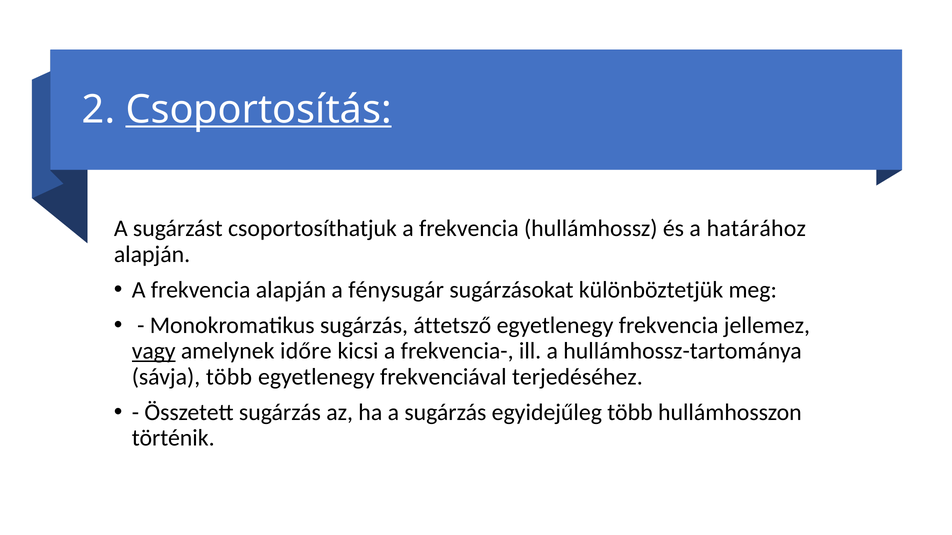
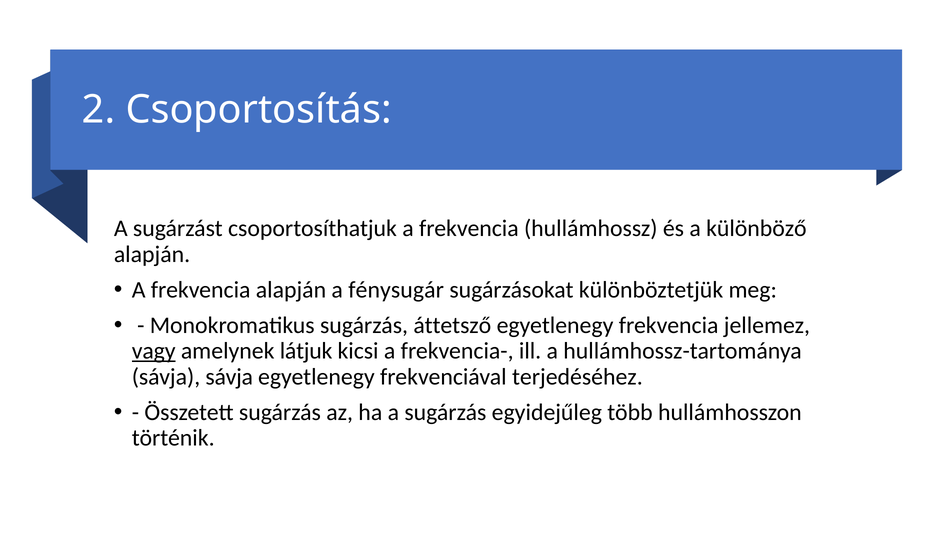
Csoportosítás underline: present -> none
határához: határához -> különböző
időre: időre -> látjuk
sávja több: több -> sávja
